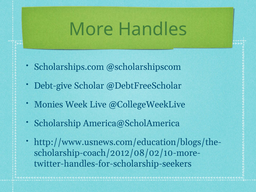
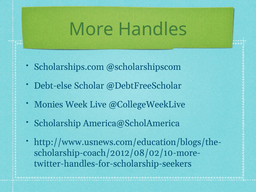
Debt-give: Debt-give -> Debt-else
